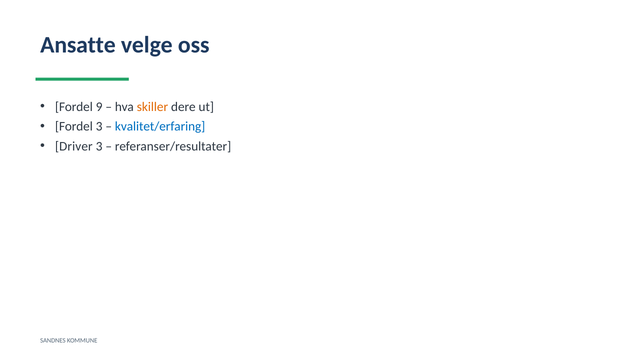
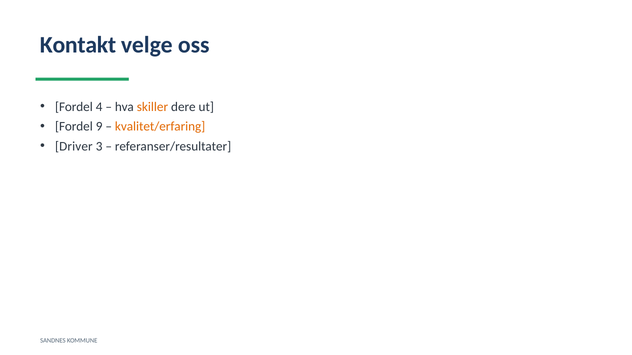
Ansatte: Ansatte -> Kontakt
9: 9 -> 4
Fordel 3: 3 -> 9
kvalitet/erfaring colour: blue -> orange
